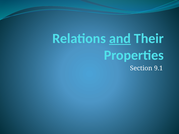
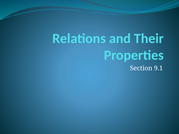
and underline: present -> none
